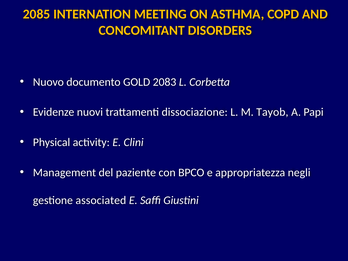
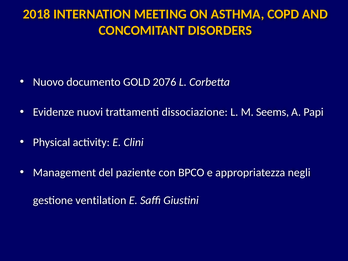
2085: 2085 -> 2018
2083: 2083 -> 2076
Tayob: Tayob -> Seems
associated: associated -> ventilation
